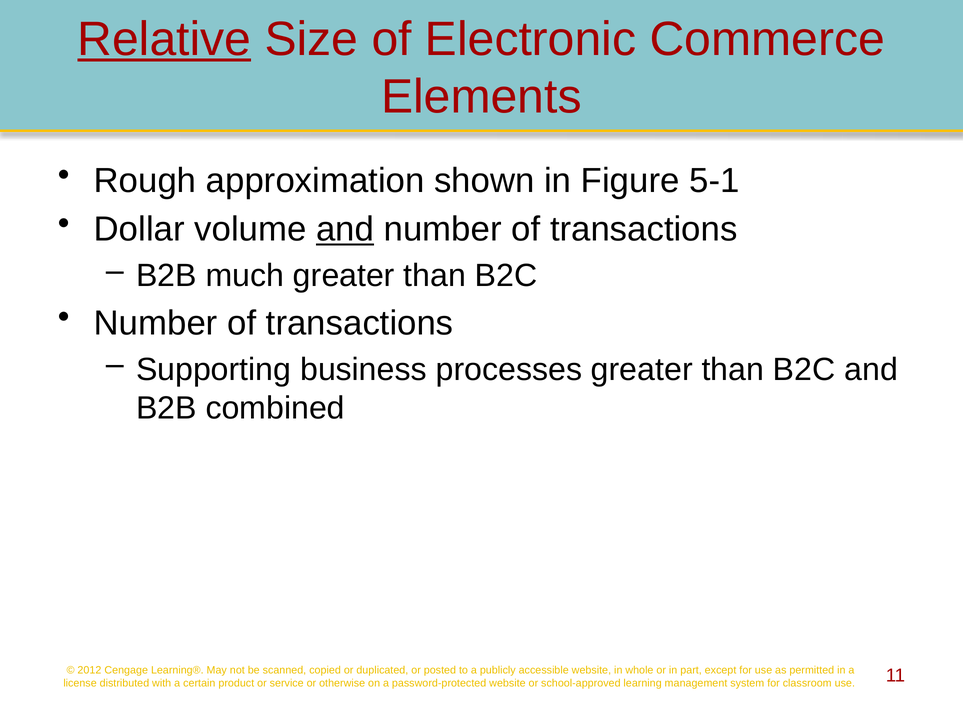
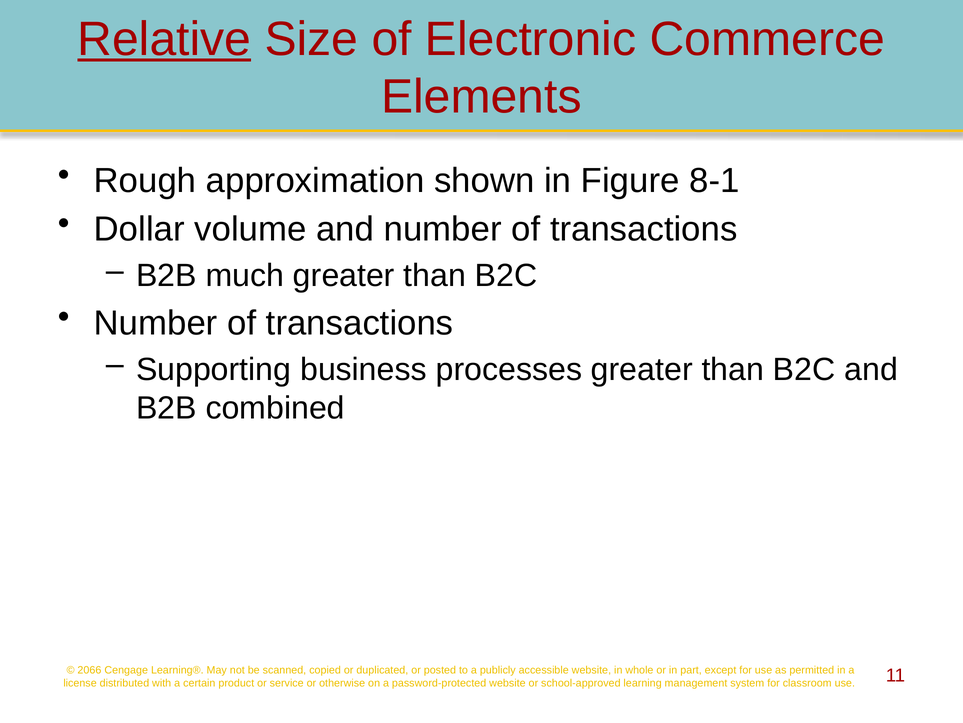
5-1: 5-1 -> 8-1
and at (345, 229) underline: present -> none
2012: 2012 -> 2066
